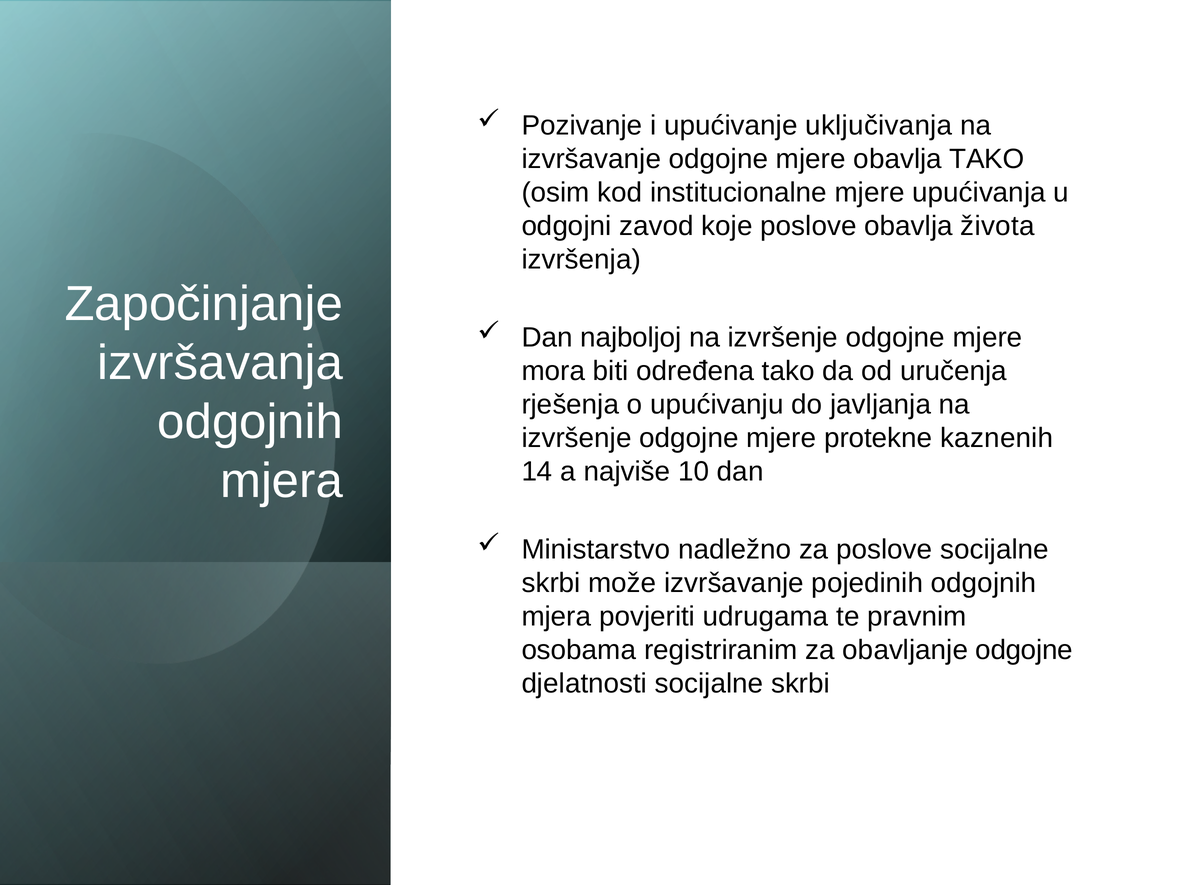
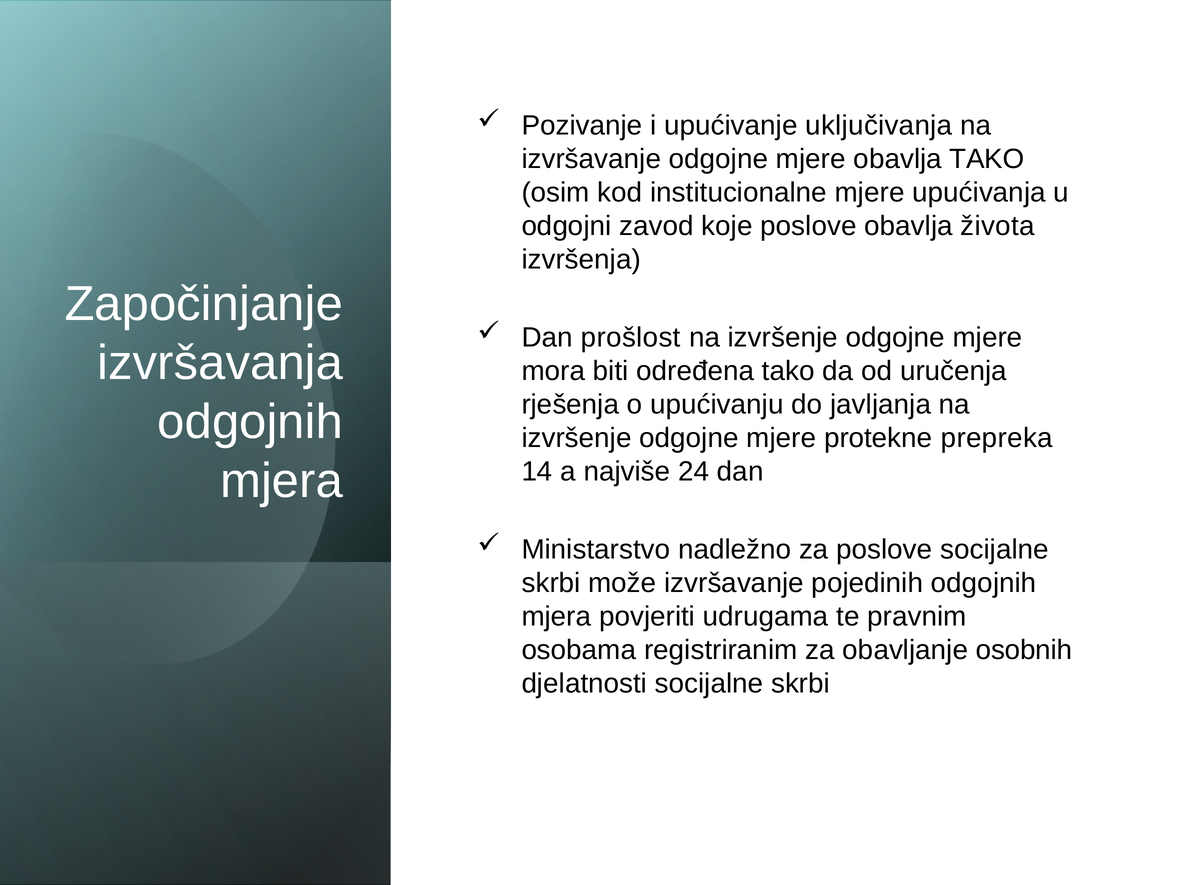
najboljoj: najboljoj -> prošlost
kaznenih: kaznenih -> prepreka
10: 10 -> 24
obavljanje odgojne: odgojne -> osobnih
